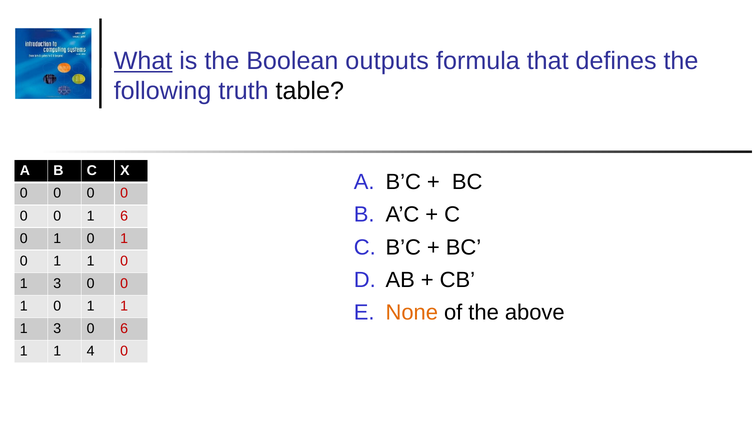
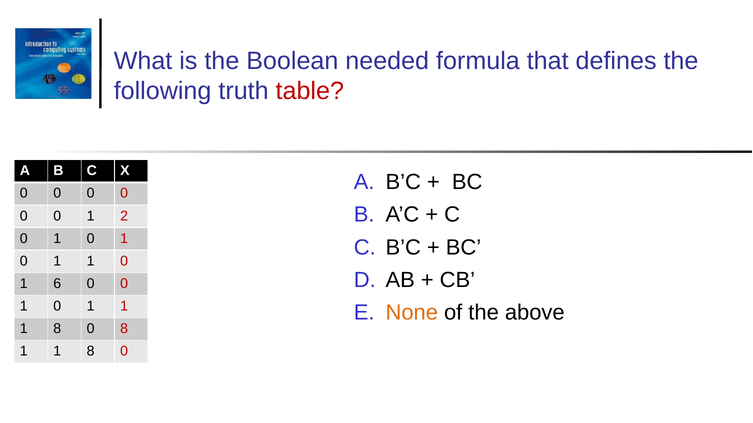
What underline: present -> none
outputs: outputs -> needed
table colour: black -> red
1 6: 6 -> 2
3 at (57, 284): 3 -> 6
3 at (57, 329): 3 -> 8
0 6: 6 -> 8
4 at (91, 352): 4 -> 8
